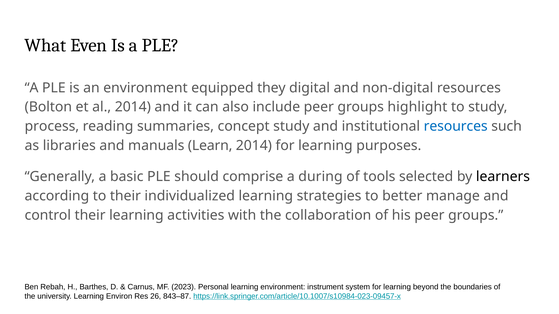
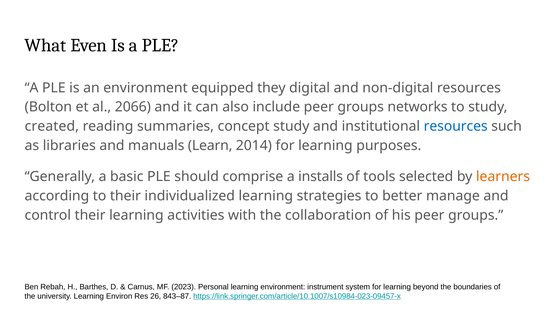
al 2014: 2014 -> 2066
highlight: highlight -> networks
process: process -> created
during: during -> installs
learners colour: black -> orange
